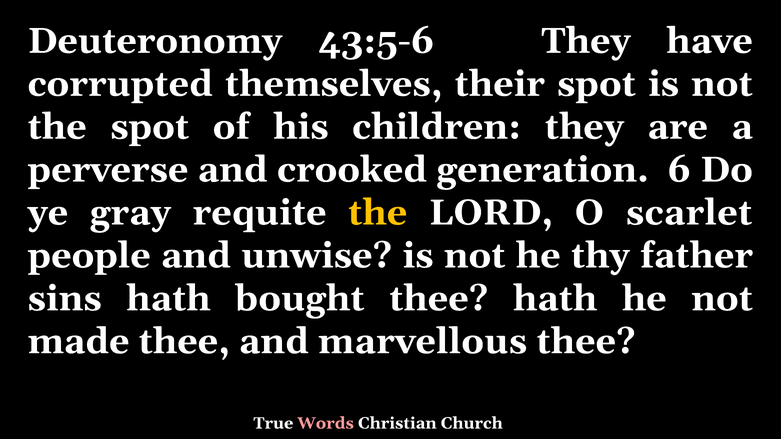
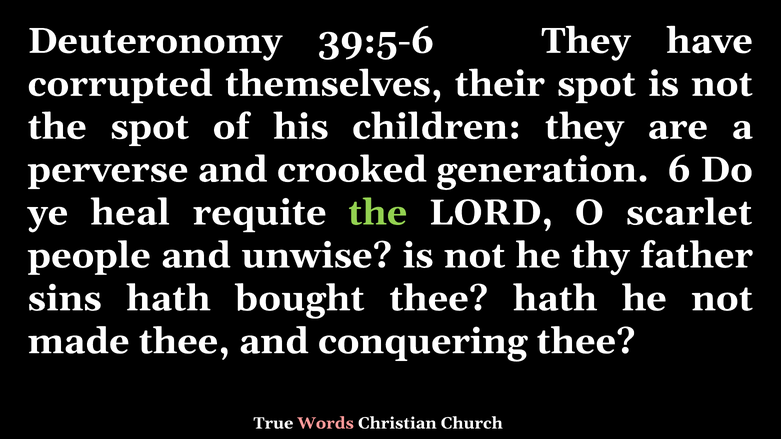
43:5-6: 43:5-6 -> 39:5-6
gray: gray -> heal
the at (378, 213) colour: yellow -> light green
marvellous: marvellous -> conquering
